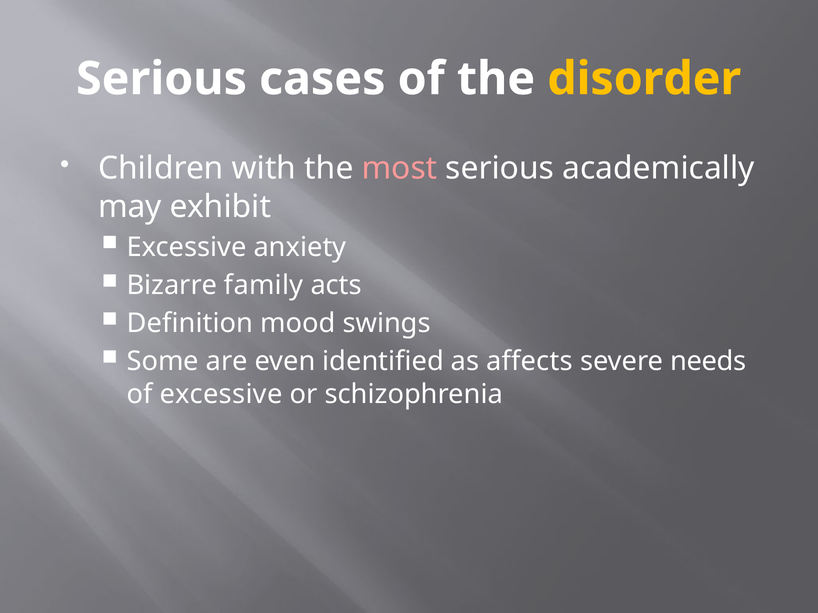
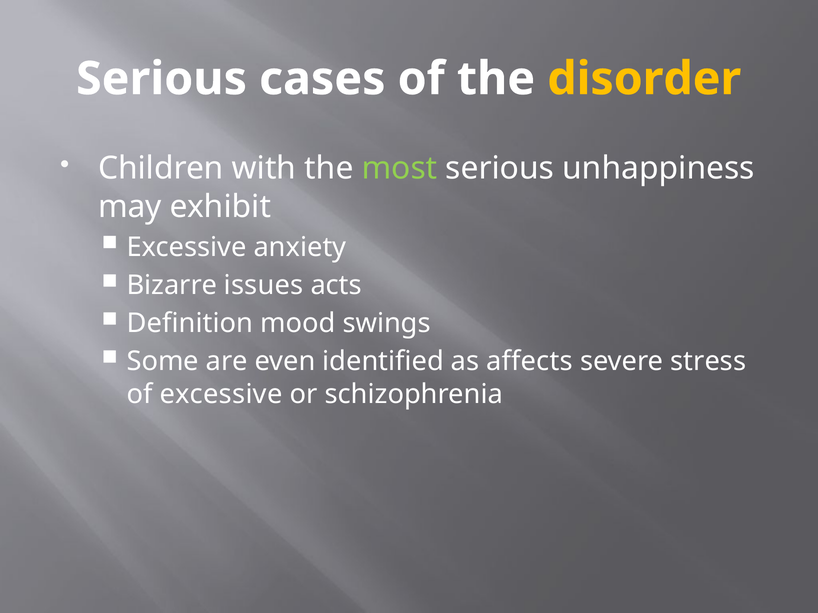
most colour: pink -> light green
academically: academically -> unhappiness
family: family -> issues
needs: needs -> stress
